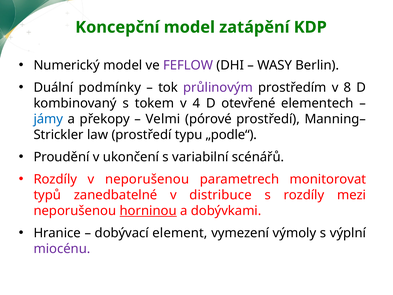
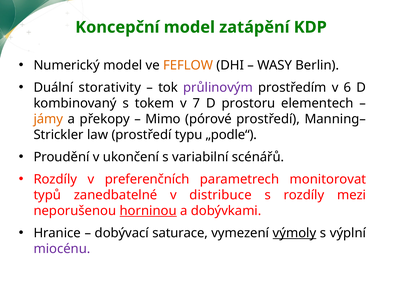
FEFLOW colour: purple -> orange
podmínky: podmínky -> storativity
8: 8 -> 6
4: 4 -> 7
otevřené: otevřené -> prostoru
jámy colour: blue -> orange
Velmi: Velmi -> Mimo
v neporušenou: neporušenou -> preferenčních
element: element -> saturace
výmoly underline: none -> present
